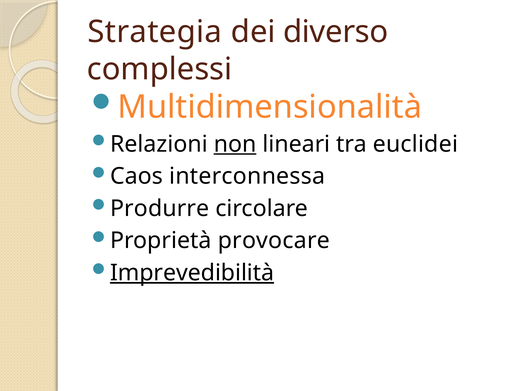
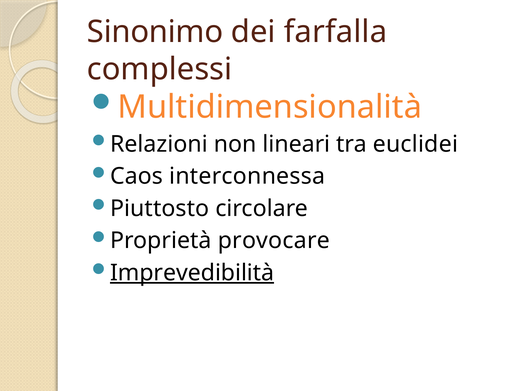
Strategia: Strategia -> Sinonimo
diverso: diverso -> farfalla
non underline: present -> none
Produrre: Produrre -> Piuttosto
